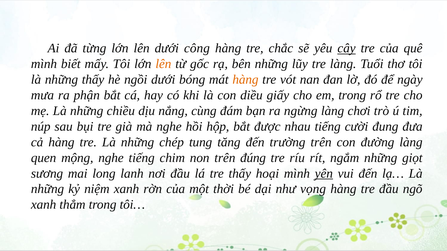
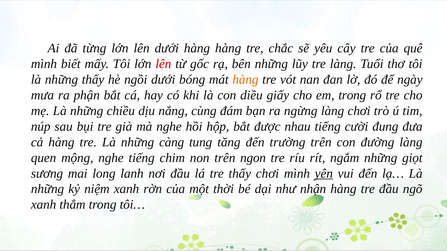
dưới công: công -> hàng
cây underline: present -> none
lên at (163, 64) colour: orange -> red
chép: chép -> càng
đúng: đúng -> ngon
thấy hoại: hoại -> chơi
vọng: vọng -> nhận
